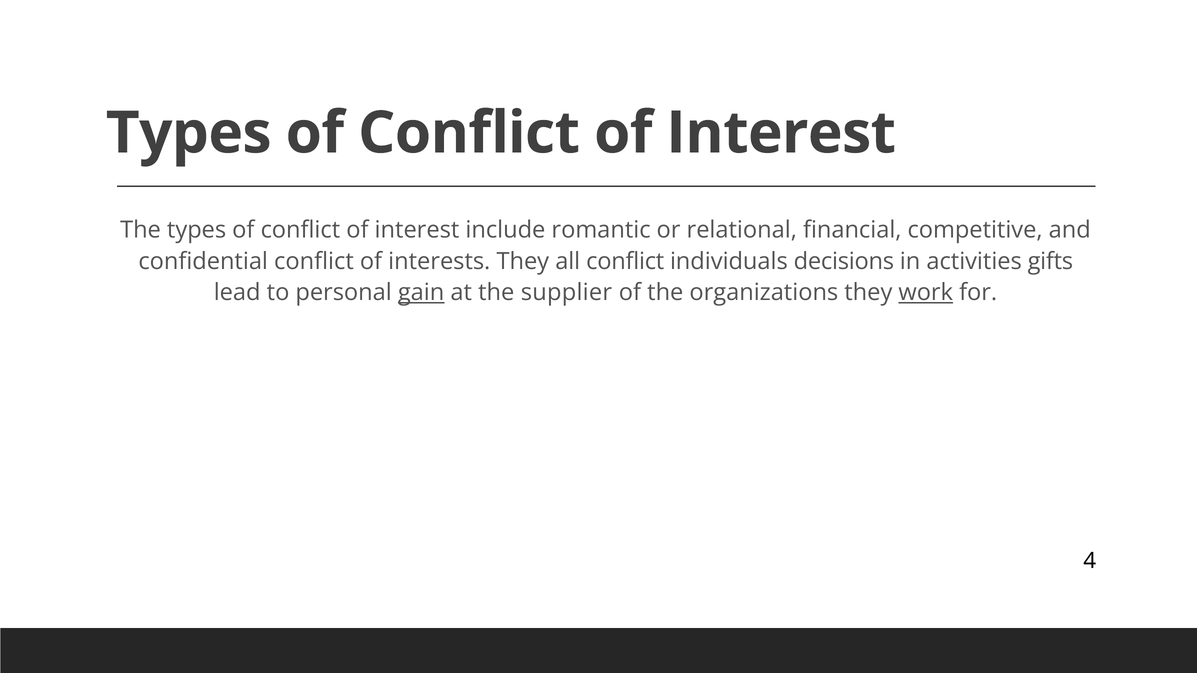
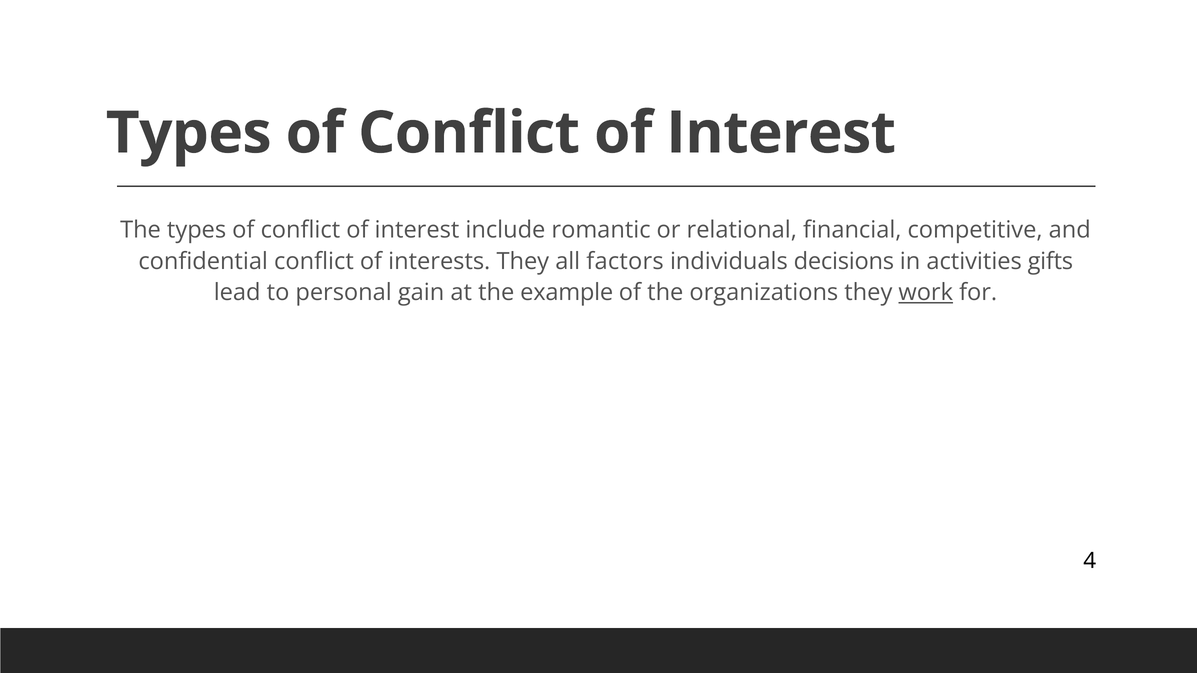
all conflict: conflict -> factors
gain underline: present -> none
supplier: supplier -> example
